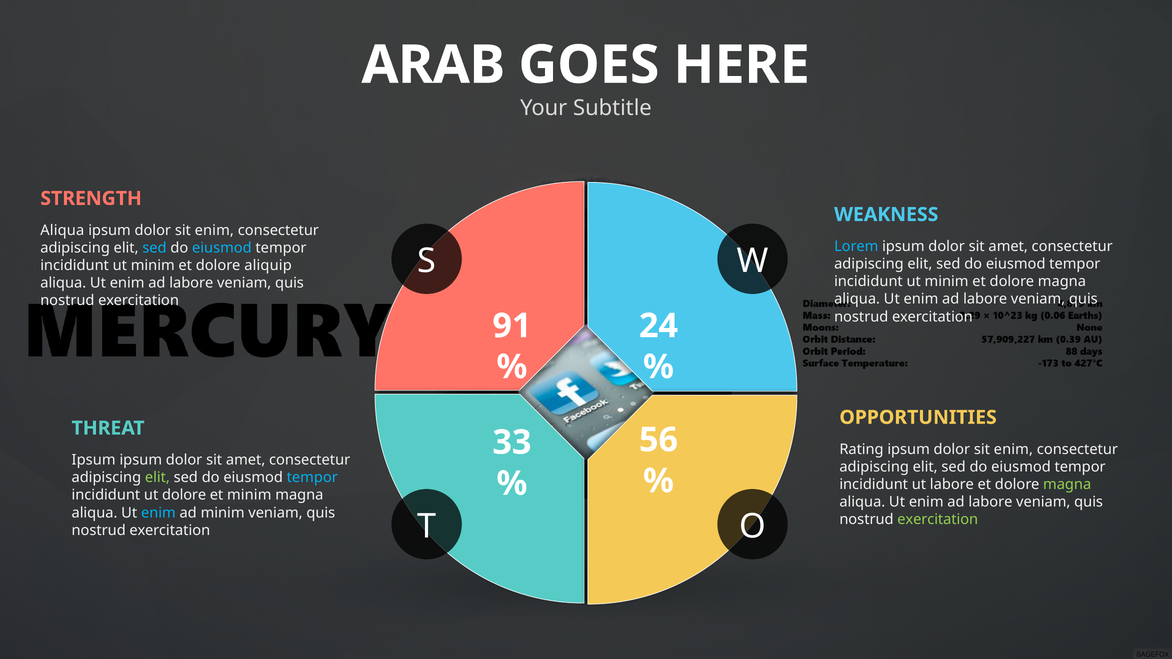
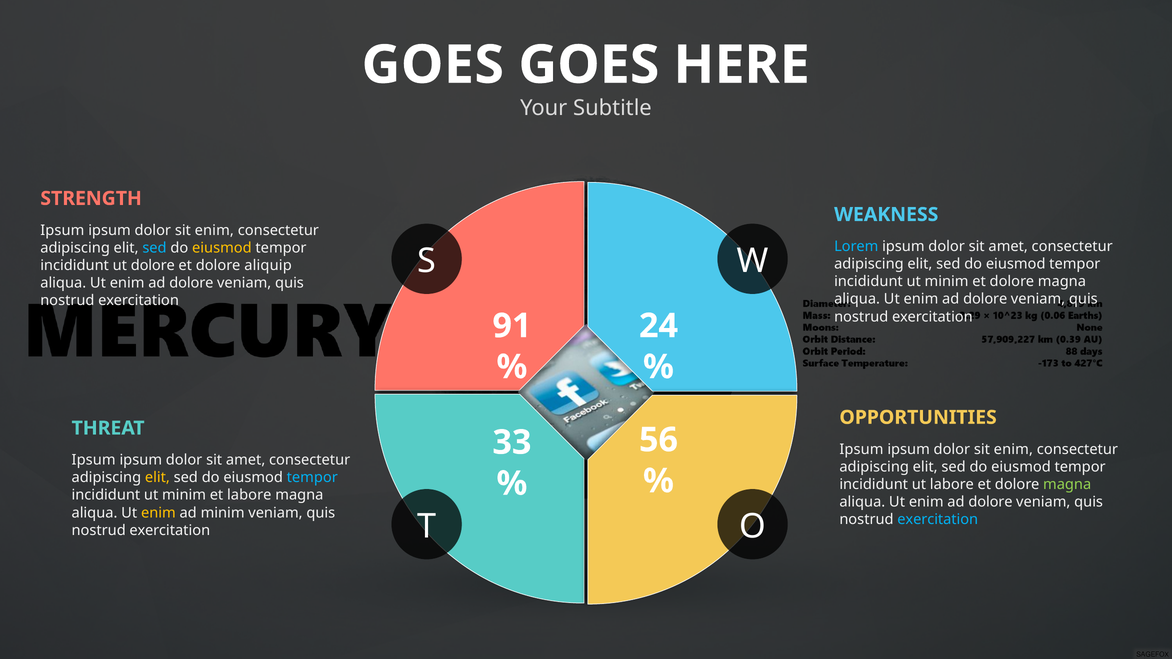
ARAB at (433, 65): ARAB -> GOES
Aliqua at (62, 230): Aliqua -> Ipsum
eiusmod at (222, 248) colour: light blue -> yellow
minim at (153, 266): minim -> dolore
labore at (191, 283): labore -> dolore
labore at (985, 299): labore -> dolore
Rating at (862, 449): Rating -> Ipsum
elit at (157, 478) colour: light green -> yellow
dolore at (184, 495): dolore -> minim
et minim: minim -> labore
labore at (990, 502): labore -> dolore
enim at (158, 513) colour: light blue -> yellow
exercitation at (938, 520) colour: light green -> light blue
